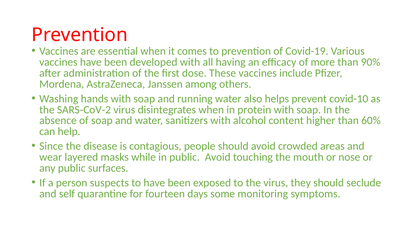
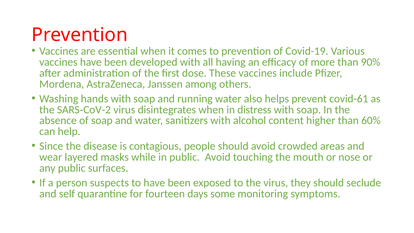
covid-10: covid-10 -> covid-61
protein: protein -> distress
